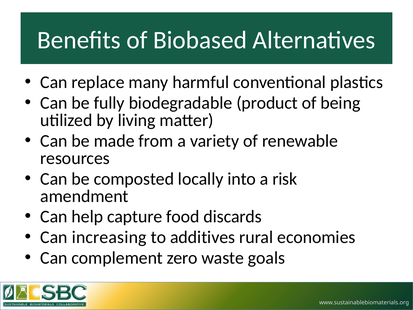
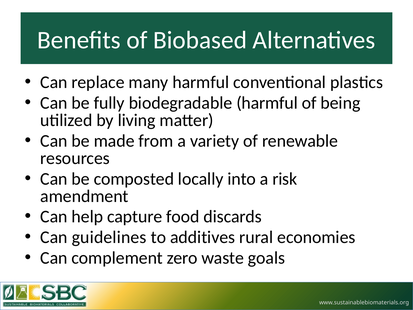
biodegradable product: product -> harmful
increasing: increasing -> guidelines
